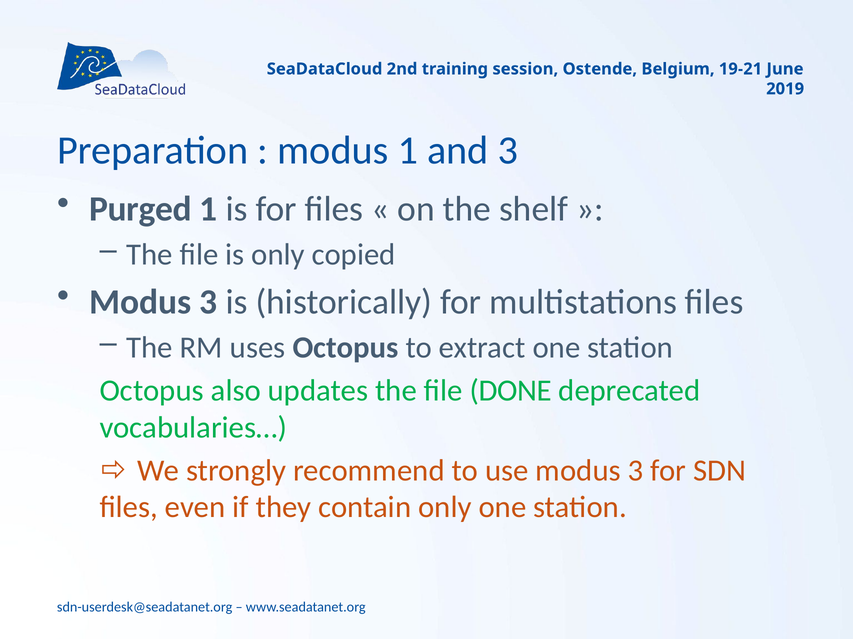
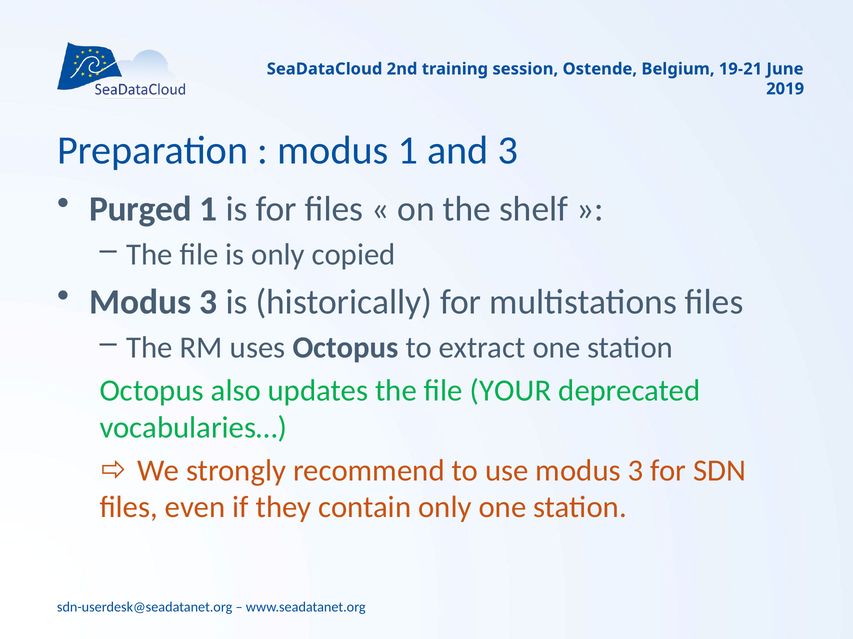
DONE: DONE -> YOUR
